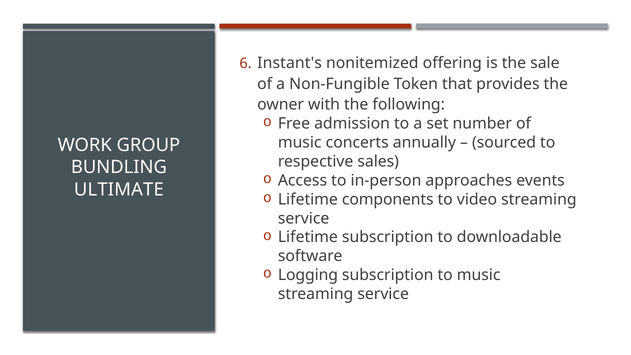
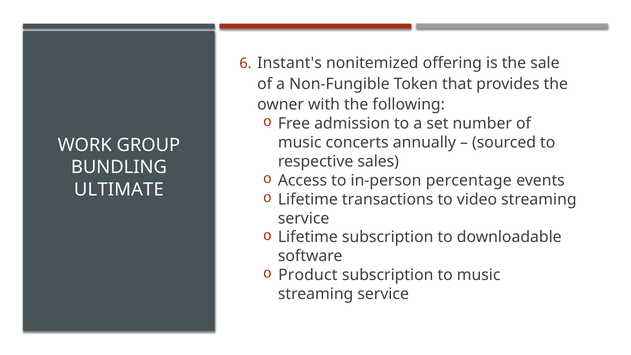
approaches: approaches -> percentage
components: components -> transactions
Logging: Logging -> Product
